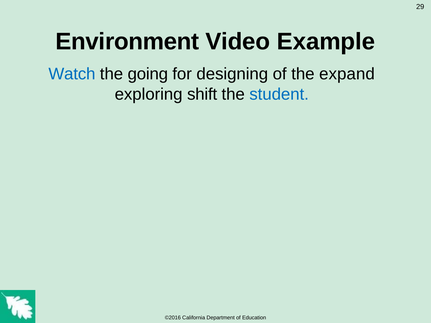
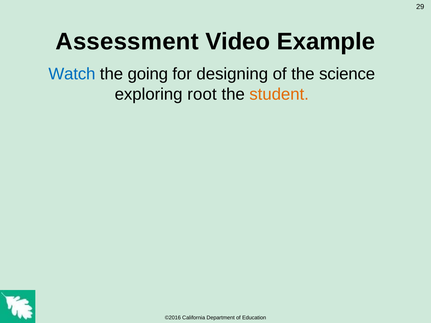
Environment: Environment -> Assessment
expand: expand -> science
shift: shift -> root
student colour: blue -> orange
